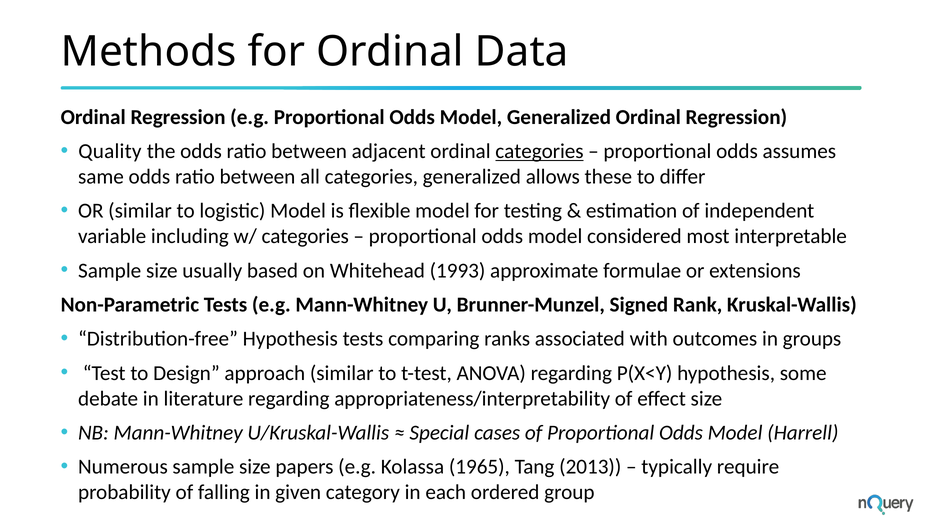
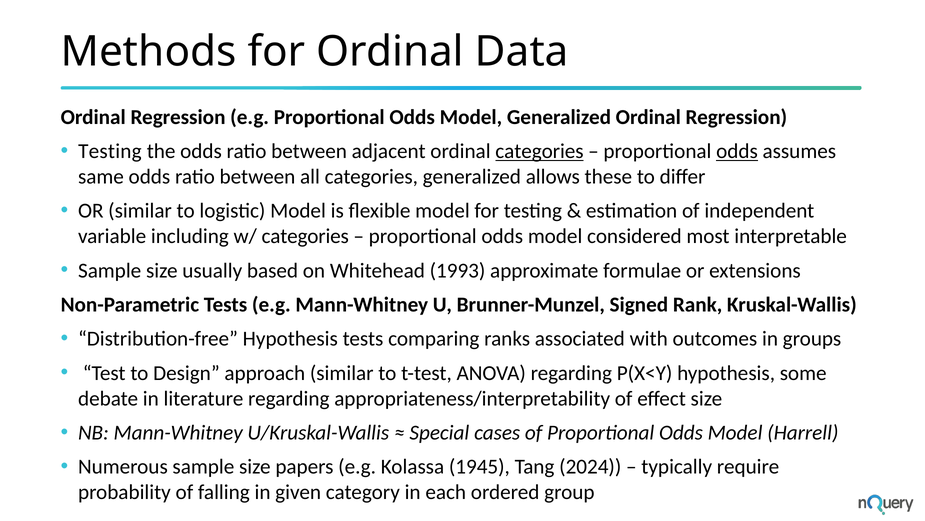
Quality at (110, 151): Quality -> Testing
odds at (737, 151) underline: none -> present
1965: 1965 -> 1945
2013: 2013 -> 2024
